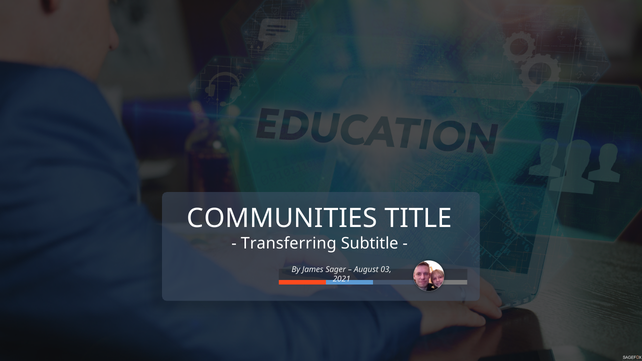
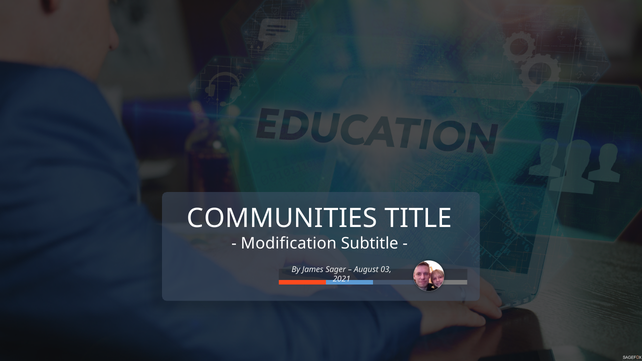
Transferring: Transferring -> Modification
